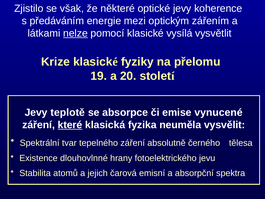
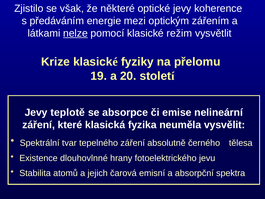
vysílá: vysílá -> režim
vynucené: vynucené -> nelineární
které underline: present -> none
